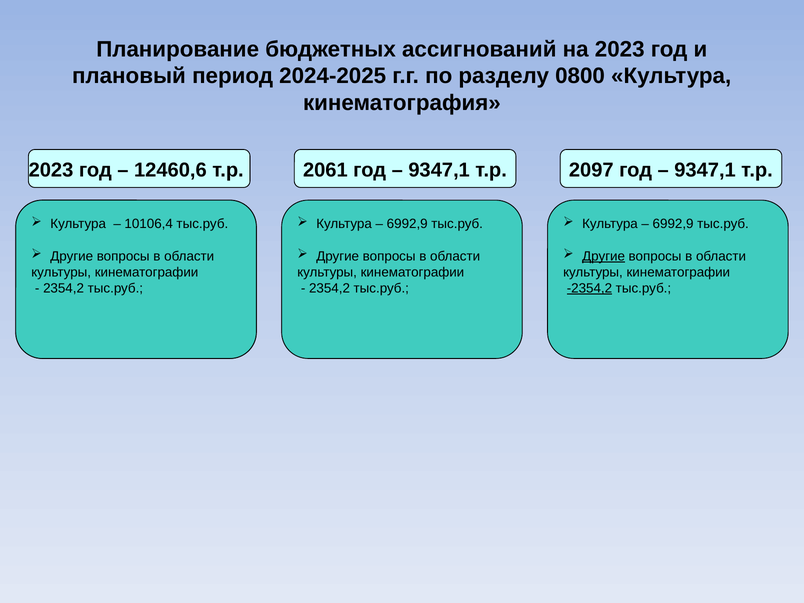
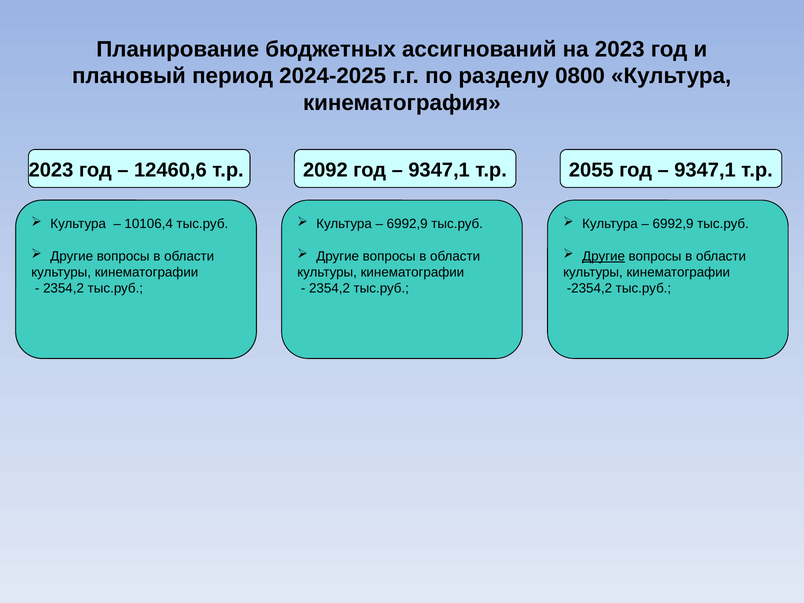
2061: 2061 -> 2092
2097: 2097 -> 2055
-2354,2 underline: present -> none
